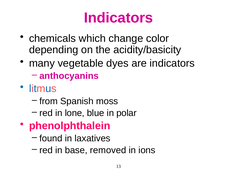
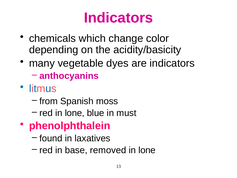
polar: polar -> must
ions at (147, 150): ions -> lone
